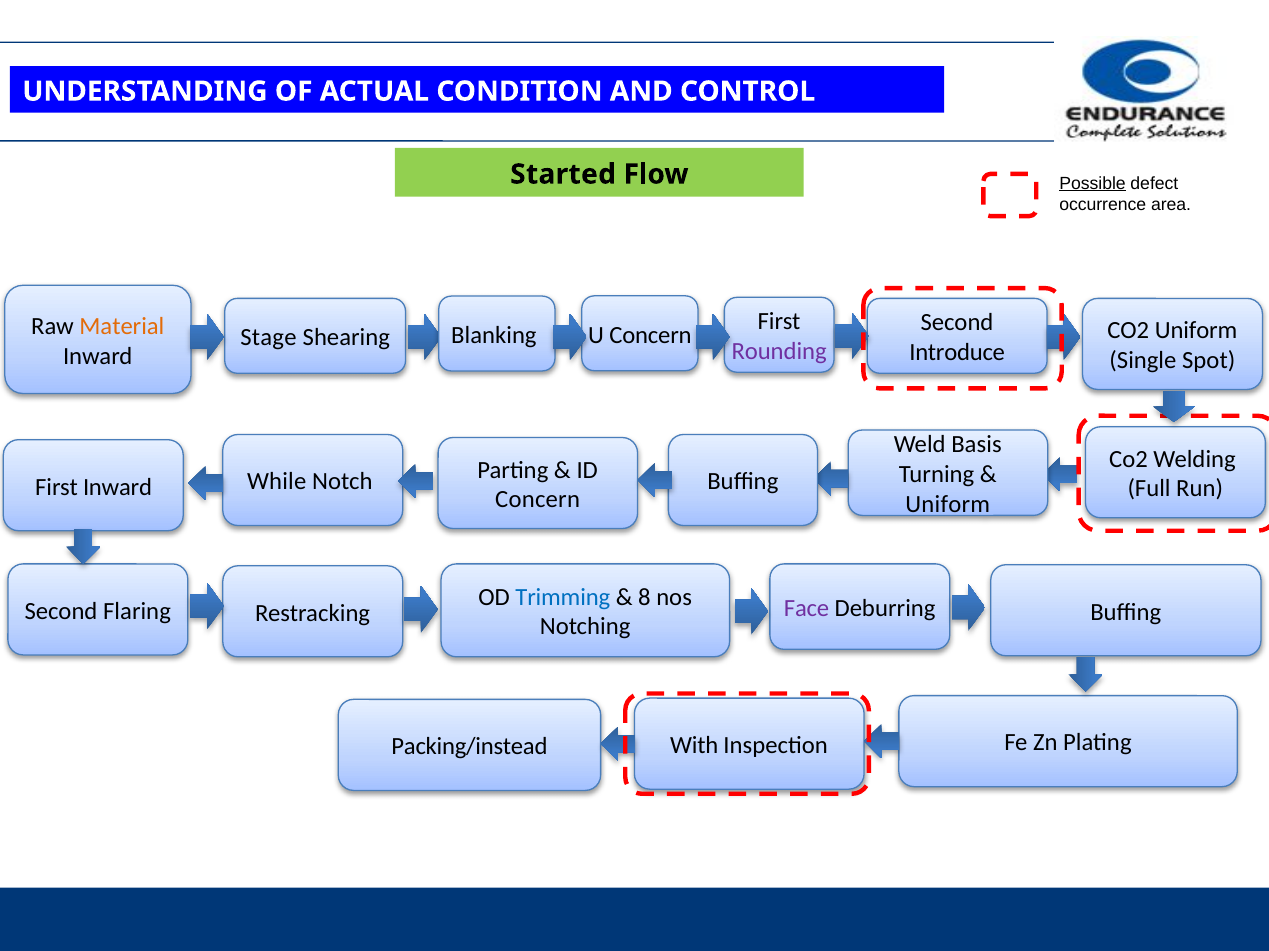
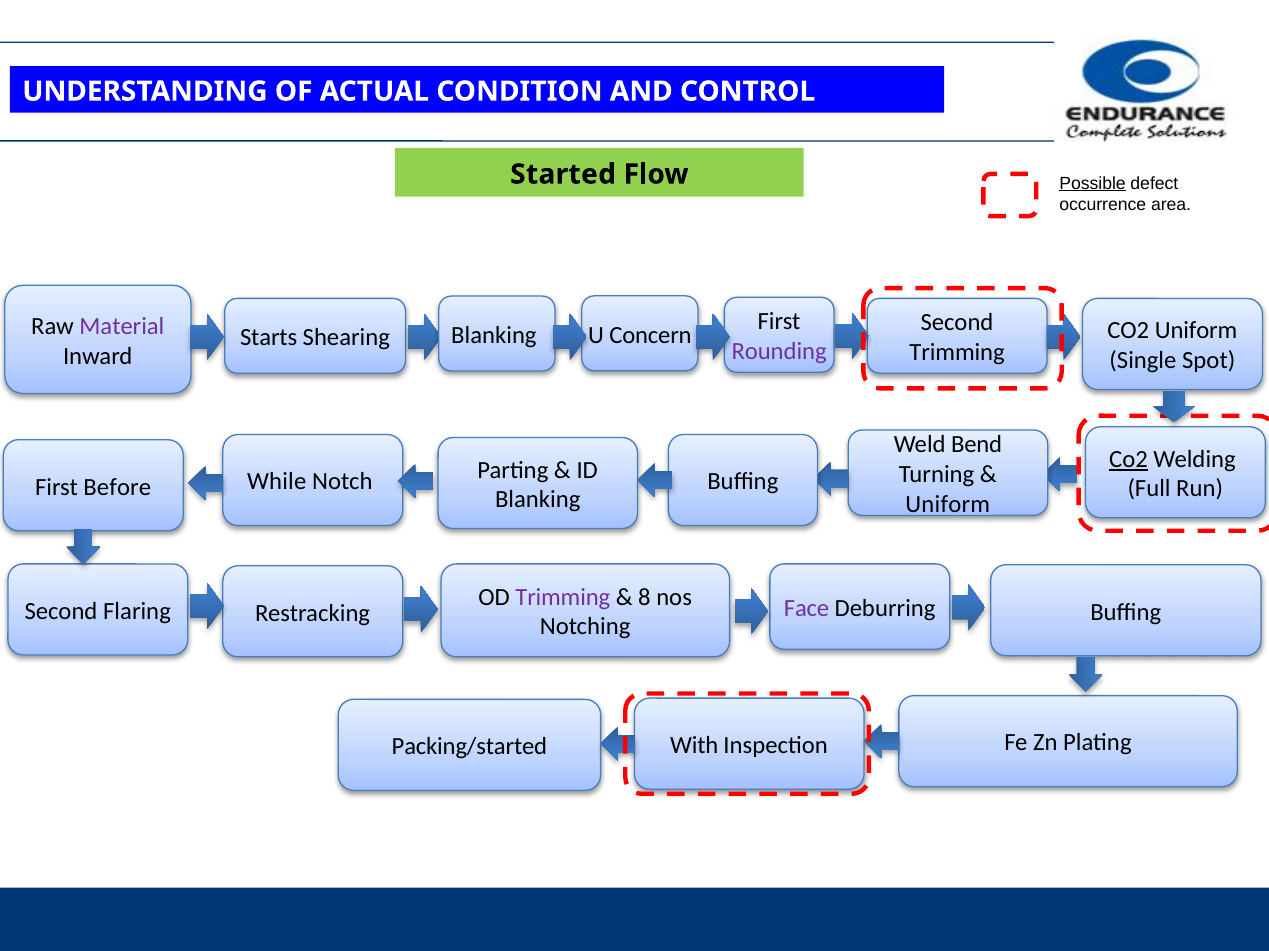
Material colour: orange -> purple
Stage: Stage -> Starts
Introduce at (957, 353): Introduce -> Trimming
Basis: Basis -> Bend
Co2 at (1129, 460) underline: none -> present
First Inward: Inward -> Before
Concern at (538, 500): Concern -> Blanking
Trimming at (563, 598) colour: blue -> purple
Packing/instead: Packing/instead -> Packing/started
